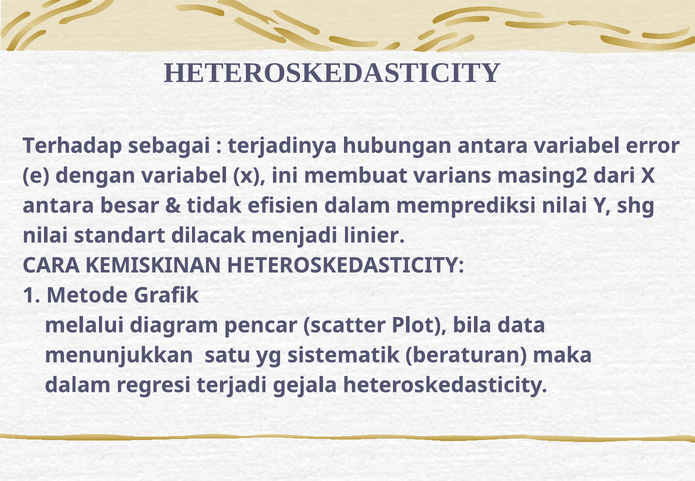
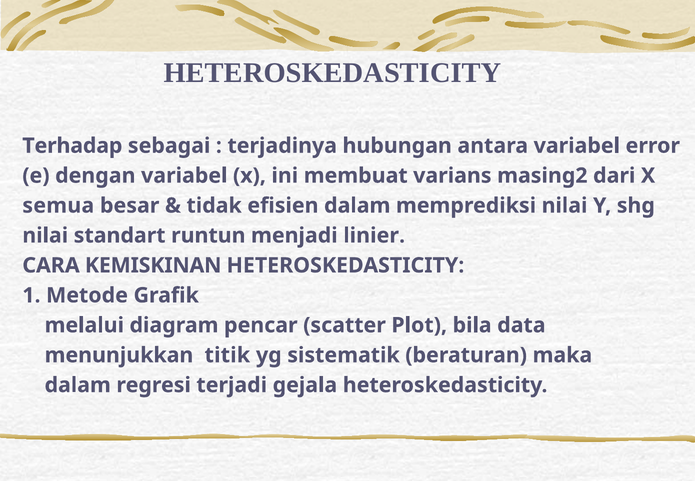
antara at (58, 206): antara -> semua
dilacak: dilacak -> runtun
satu: satu -> titik
